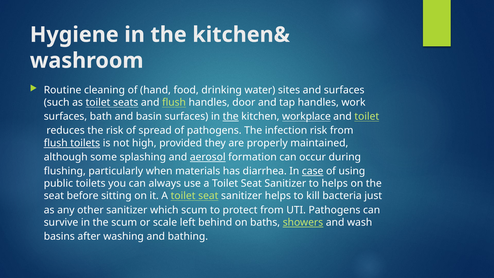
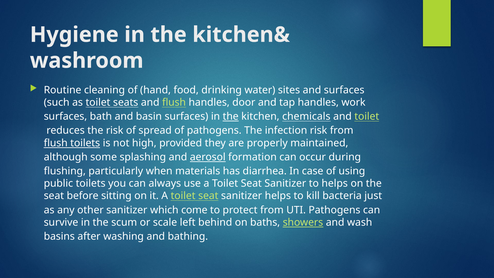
workplace: workplace -> chemicals
case underline: present -> none
which scum: scum -> come
